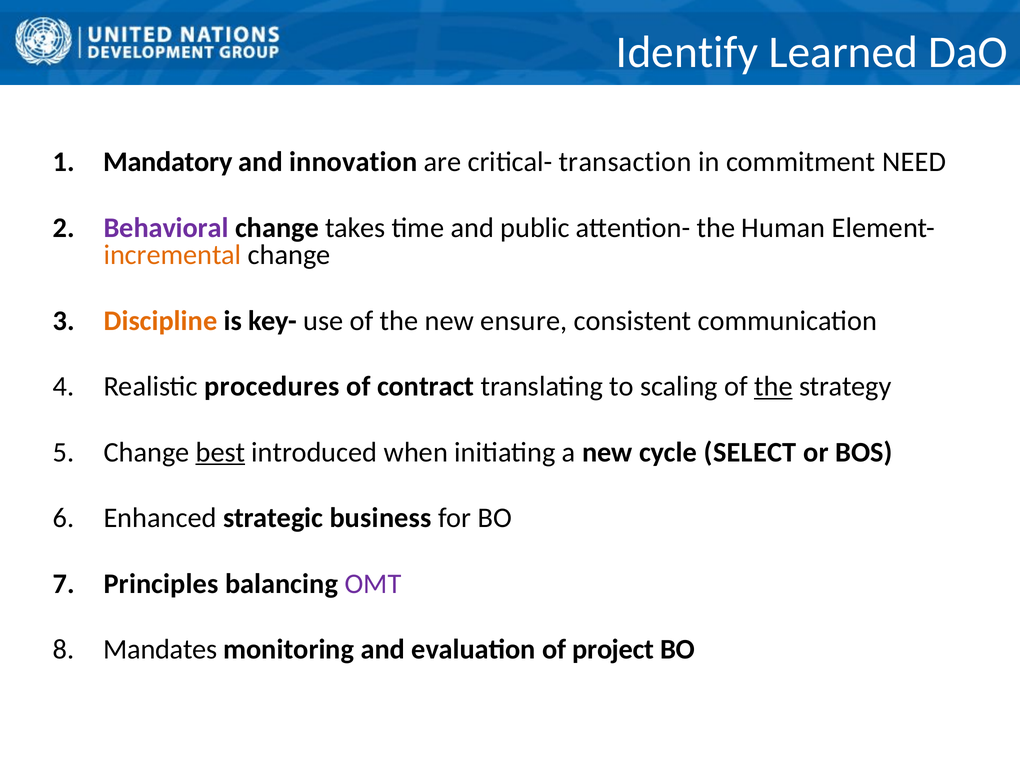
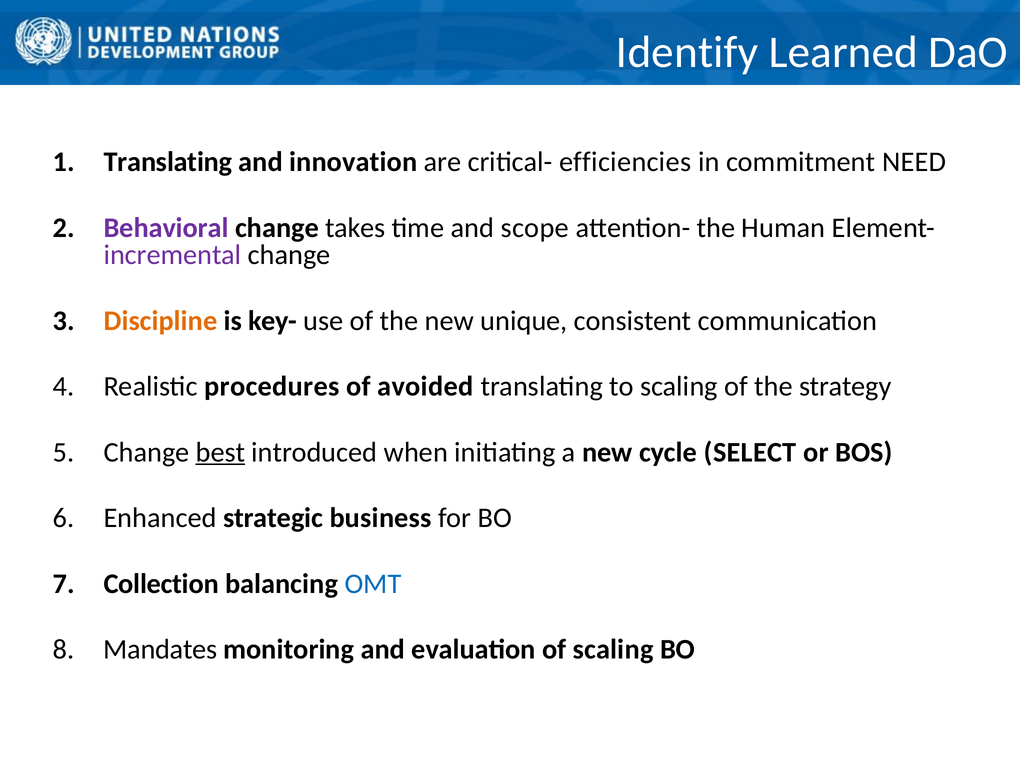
Mandatory at (168, 162): Mandatory -> Translating
transaction: transaction -> efficiencies
public: public -> scope
incremental colour: orange -> purple
ensure: ensure -> unique
contract: contract -> avoided
the at (773, 386) underline: present -> none
Principles: Principles -> Collection
OMT colour: purple -> blue
of project: project -> scaling
